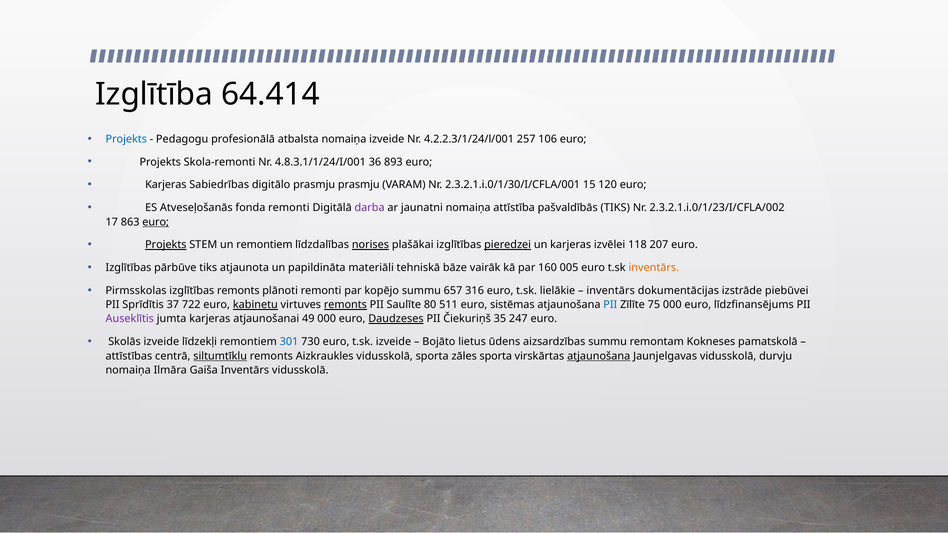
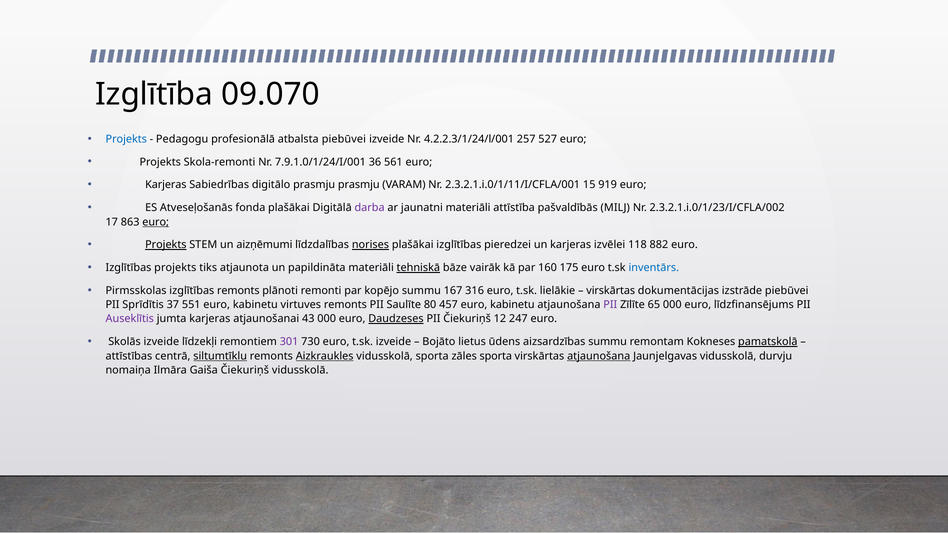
64.414: 64.414 -> 09.070
atbalsta nomaiņa: nomaiņa -> piebūvei
106: 106 -> 527
4.8.3.1/1/24/I/001: 4.8.3.1/1/24/I/001 -> 7.9.1.0/1/24/I/001
893: 893 -> 561
2.3.2.1.i.0/1/30/I/CFLA/001: 2.3.2.1.i.0/1/30/I/CFLA/001 -> 2.3.2.1.i.0/1/11/I/CFLA/001
120: 120 -> 919
fonda remonti: remonti -> plašākai
jaunatni nomaiņa: nomaiņa -> materiāli
pašvaldībās TIKS: TIKS -> MILJ
un remontiem: remontiem -> aizņēmumi
pieredzei underline: present -> none
207: 207 -> 882
Izglītības pārbūve: pārbūve -> projekts
tehniskā underline: none -> present
005: 005 -> 175
inventārs at (654, 268) colour: orange -> blue
657: 657 -> 167
inventārs at (611, 291): inventārs -> virskārtas
722: 722 -> 551
kabinetu at (255, 305) underline: present -> none
remonts at (345, 305) underline: present -> none
511: 511 -> 457
sistēmas at (512, 305): sistēmas -> kabinetu
PII at (610, 305) colour: blue -> purple
75: 75 -> 65
49: 49 -> 43
35: 35 -> 12
301 colour: blue -> purple
pamatskolā underline: none -> present
Aizkraukles underline: none -> present
Gaiša Inventārs: Inventārs -> Čiekuriņš
